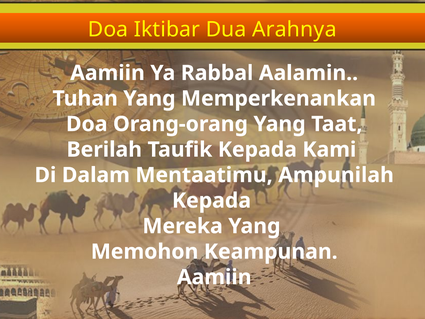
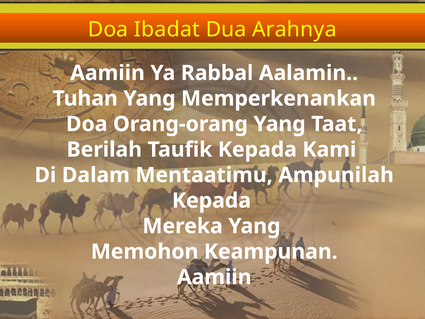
Iktibar: Iktibar -> Ibadat
